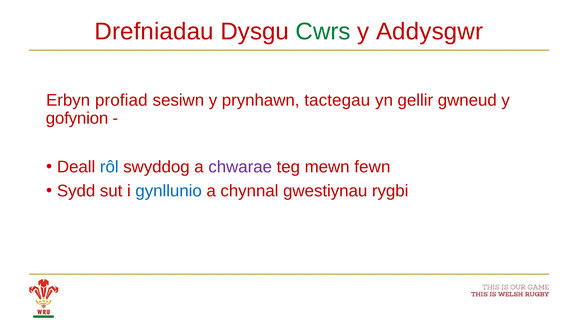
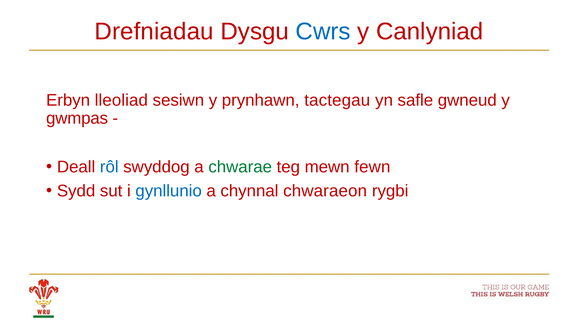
Cwrs colour: green -> blue
Addysgwr: Addysgwr -> Canlyniad
profiad: profiad -> lleoliad
gellir: gellir -> safle
gofynion: gofynion -> gwmpas
chwarae colour: purple -> green
gwestiynau: gwestiynau -> chwaraeon
